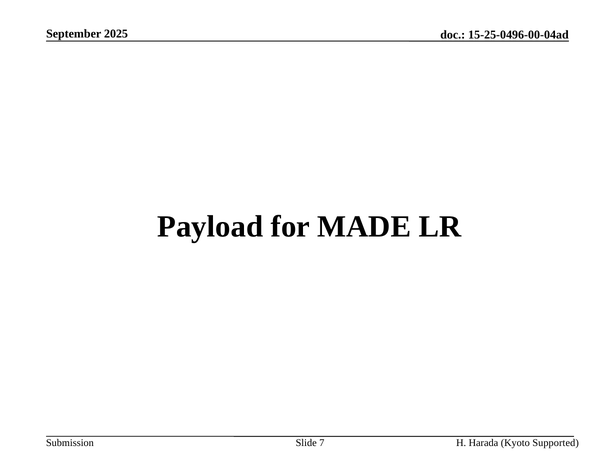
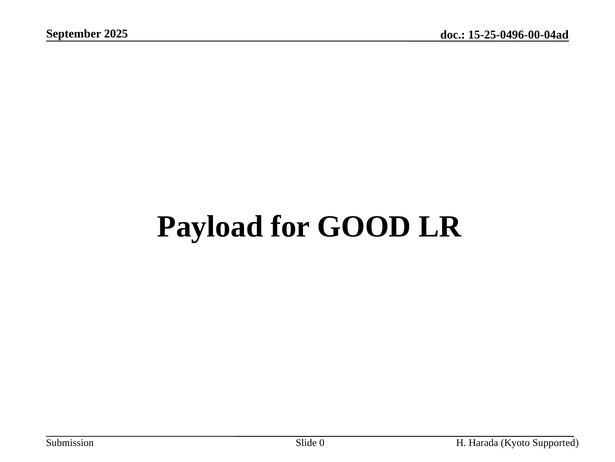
MADE: MADE -> GOOD
7: 7 -> 0
